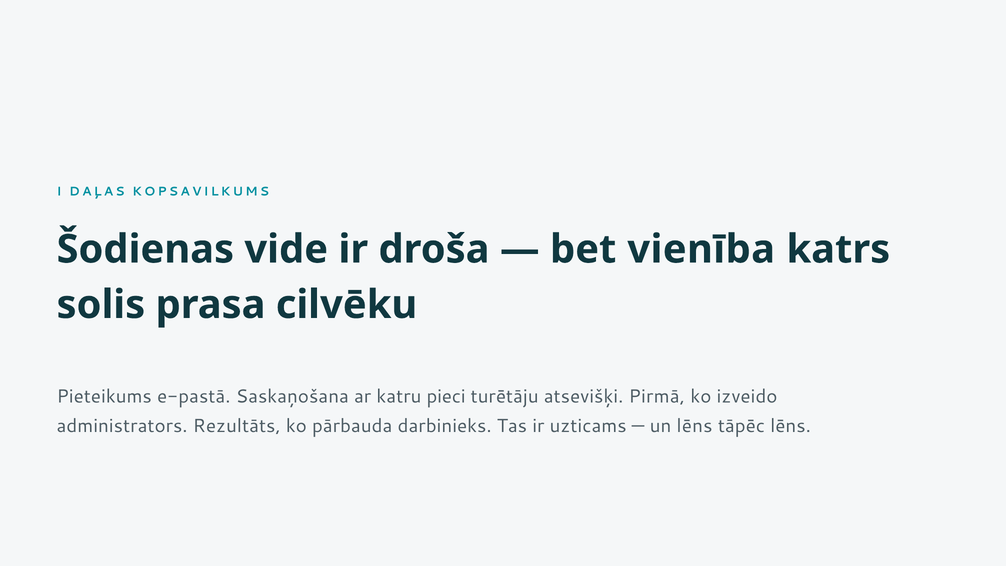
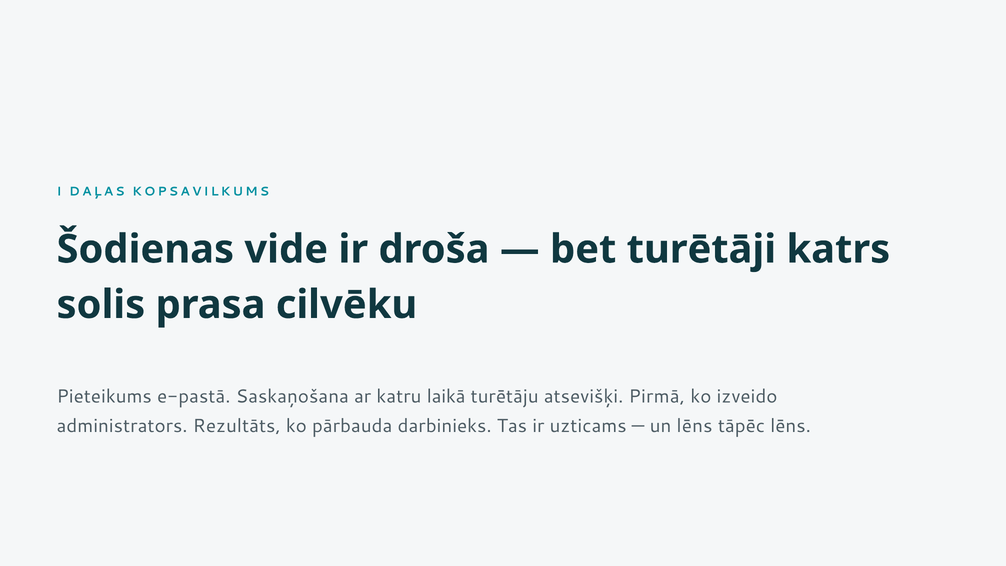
vienība: vienība -> turētāji
pieci: pieci -> laikā
